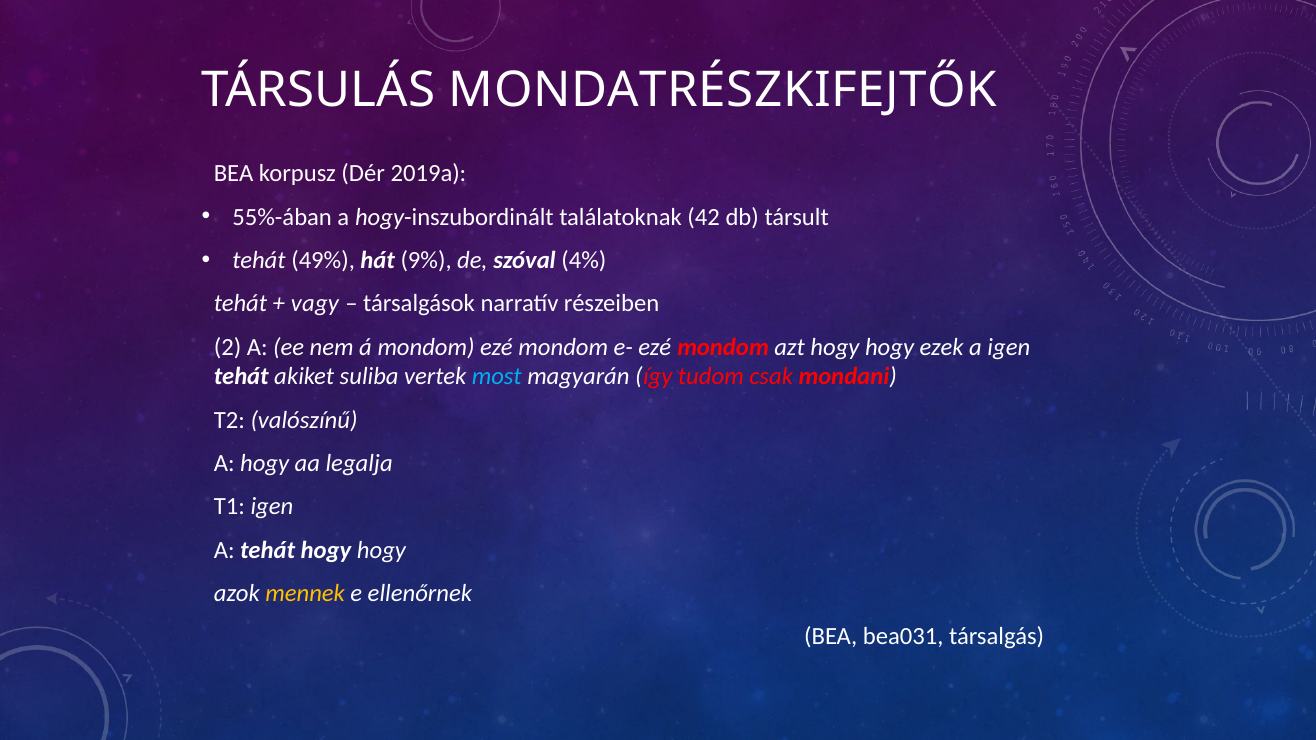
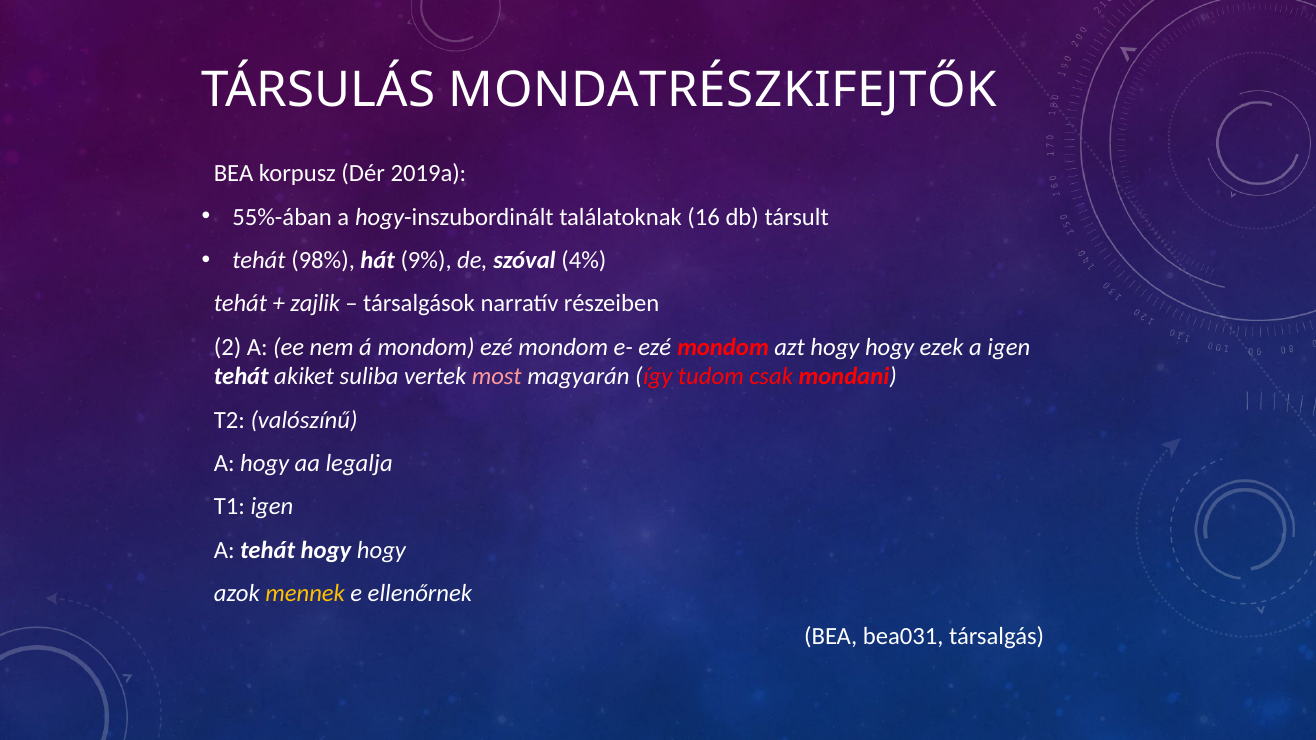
42: 42 -> 16
49%: 49% -> 98%
vagy: vagy -> zajlik
most colour: light blue -> pink
